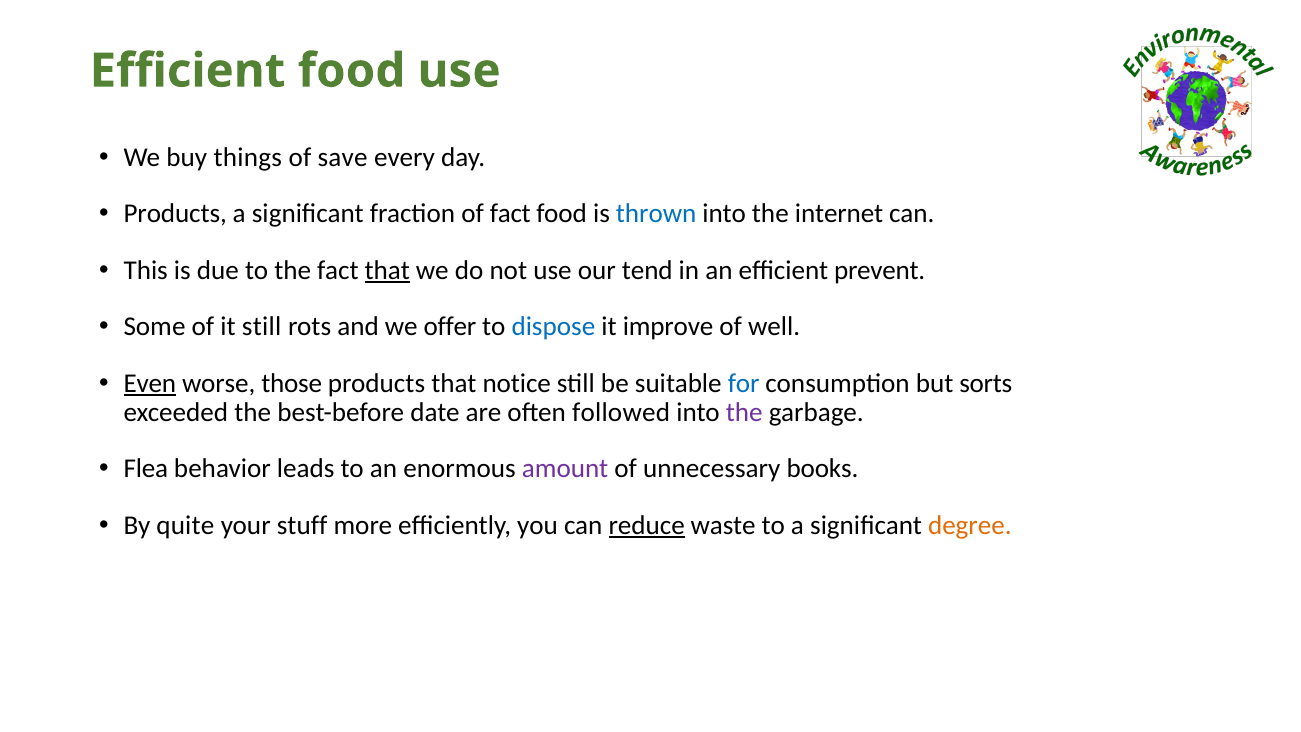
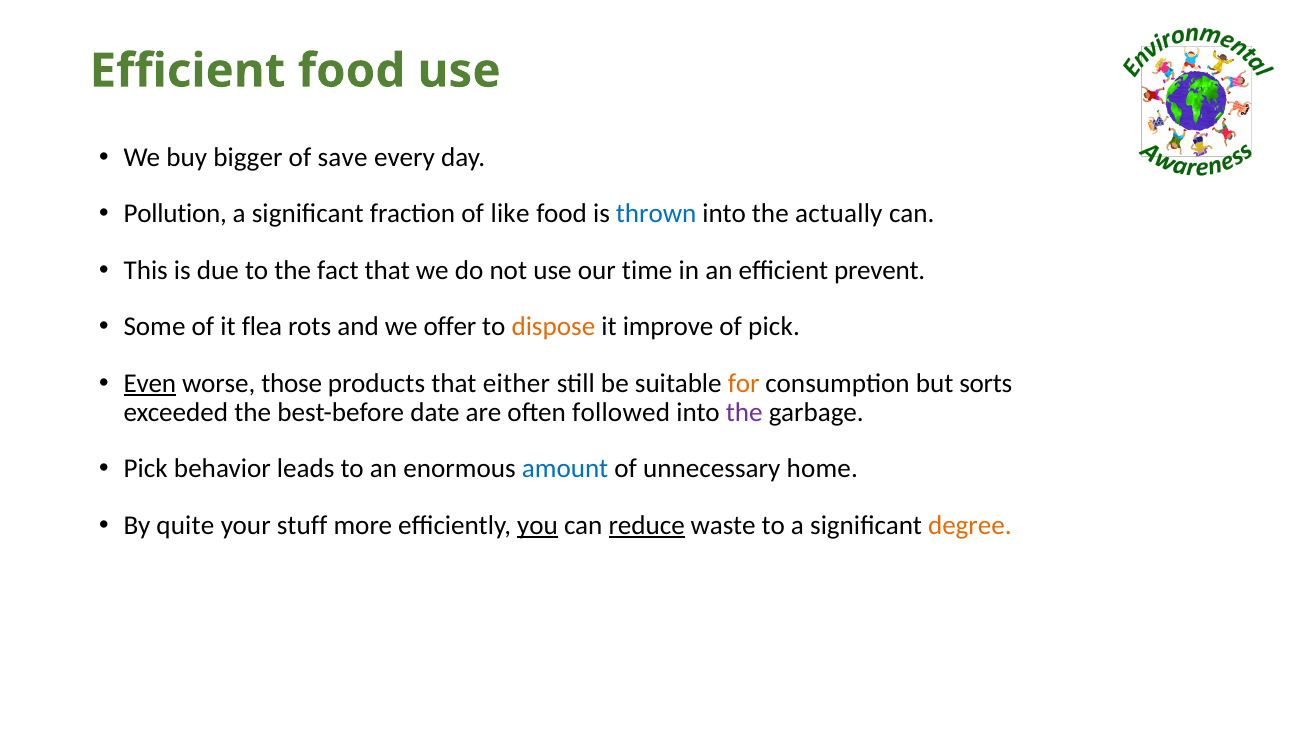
things: things -> bigger
Products at (175, 214): Products -> Pollution
of fact: fact -> like
internet: internet -> actually
that at (387, 270) underline: present -> none
tend: tend -> time
it still: still -> flea
dispose colour: blue -> orange
of well: well -> pick
notice: notice -> either
for colour: blue -> orange
Flea at (146, 469): Flea -> Pick
amount colour: purple -> blue
books: books -> home
you underline: none -> present
